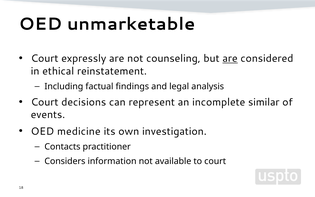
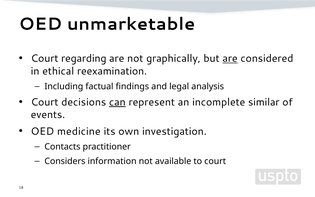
expressly: expressly -> regarding
counseling: counseling -> graphically
reinstatement: reinstatement -> reexamination
can underline: none -> present
